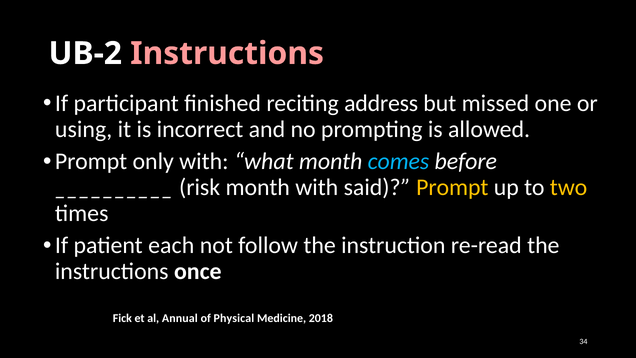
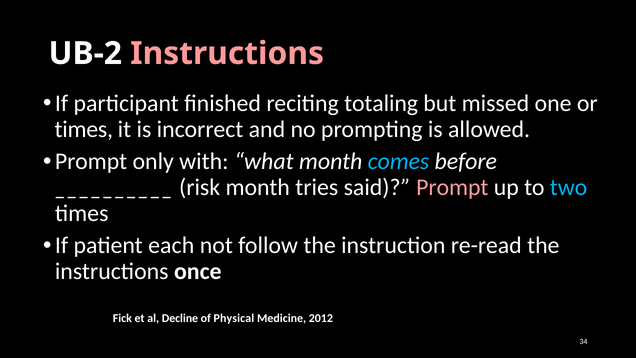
address: address -> totaling
using at (84, 129): using -> times
month with: with -> tries
Prompt at (452, 187) colour: yellow -> pink
two colour: yellow -> light blue
Annual: Annual -> Decline
2018: 2018 -> 2012
